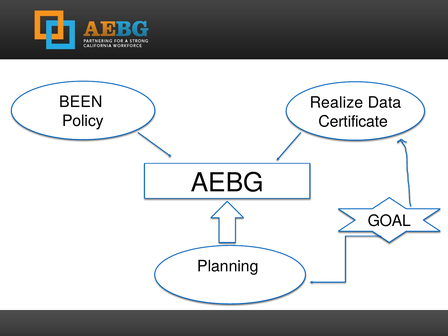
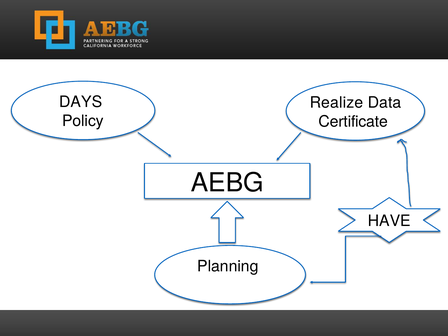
BEEN: BEEN -> DAYS
GOAL: GOAL -> HAVE
